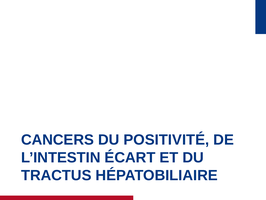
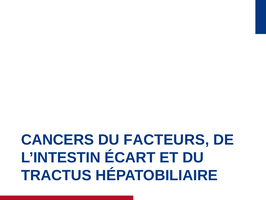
POSITIVITÉ: POSITIVITÉ -> FACTEURS
